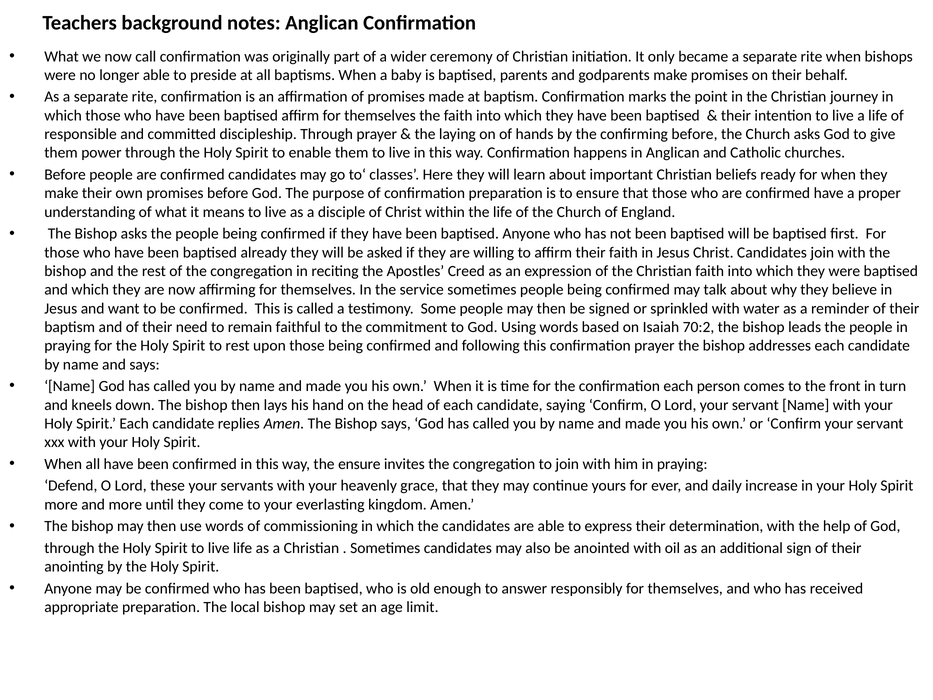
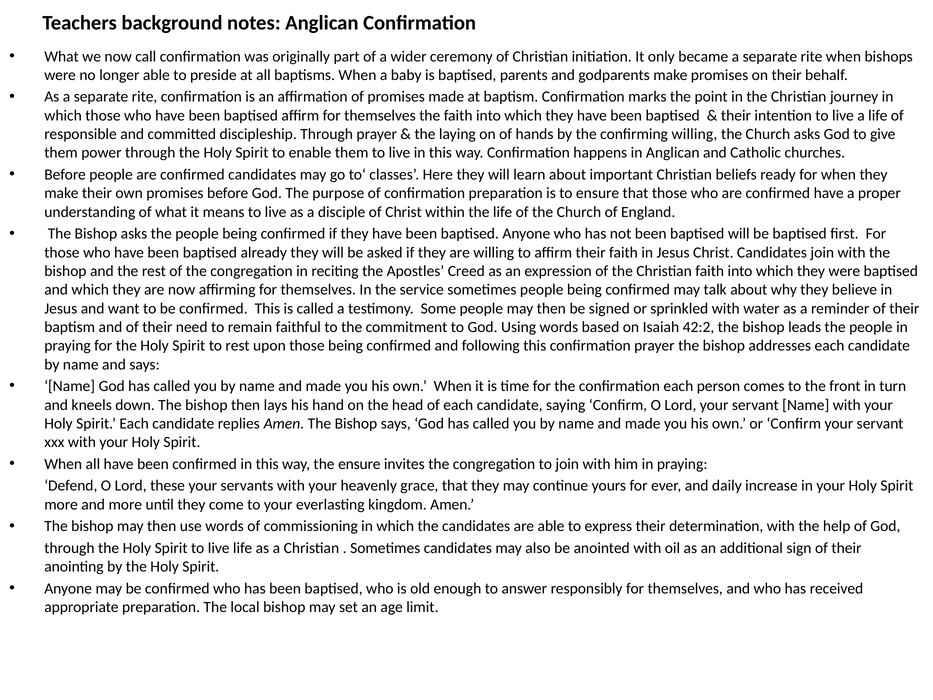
confirming before: before -> willing
70:2: 70:2 -> 42:2
